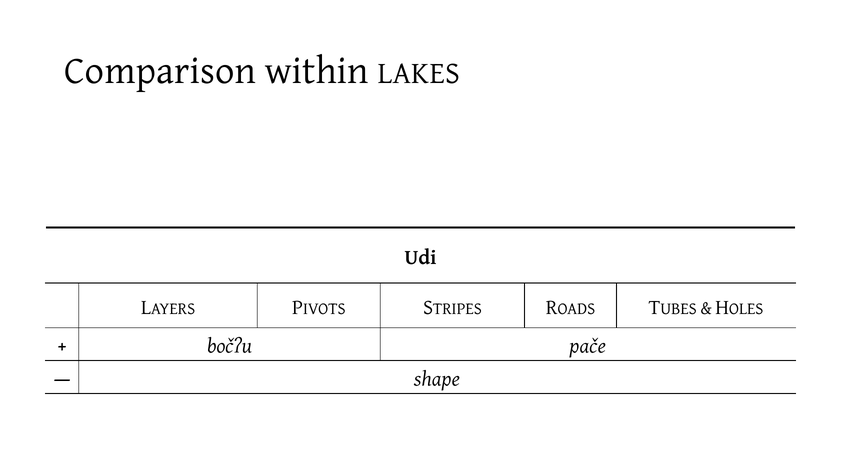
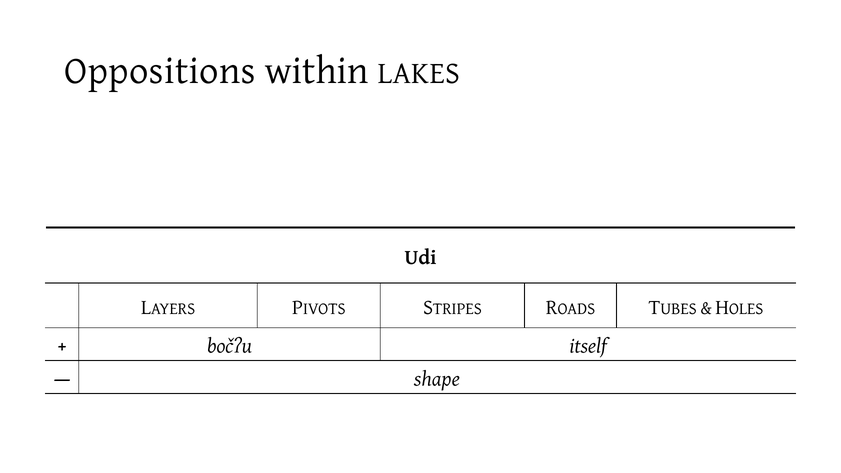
Comparison: Comparison -> Oppositions
pače: pače -> itself
